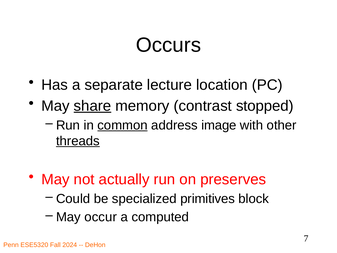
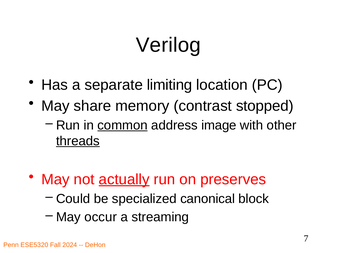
Occurs: Occurs -> Verilog
lecture: lecture -> limiting
share underline: present -> none
actually underline: none -> present
primitives: primitives -> canonical
computed: computed -> streaming
